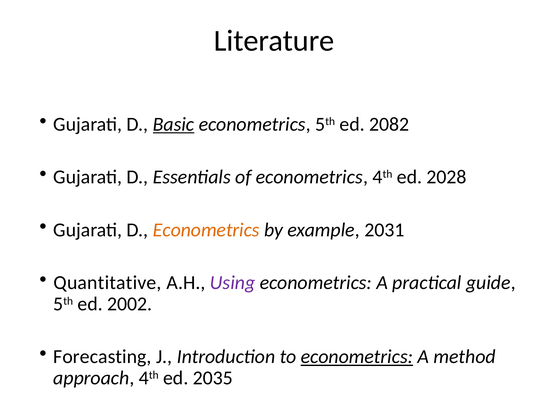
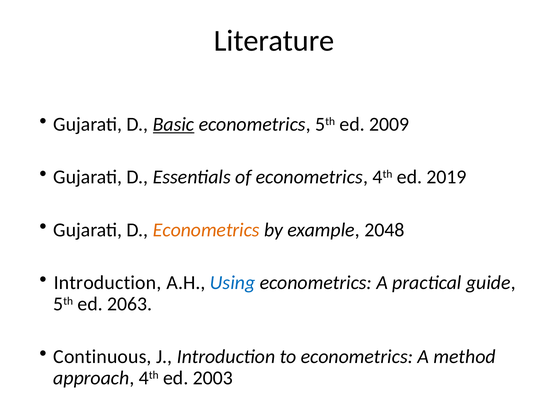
2082: 2082 -> 2009
2028: 2028 -> 2019
2031: 2031 -> 2048
Quantitative at (108, 283): Quantitative -> Introduction
Using colour: purple -> blue
2002: 2002 -> 2063
Forecasting: Forecasting -> Continuous
econometrics at (357, 357) underline: present -> none
2035: 2035 -> 2003
